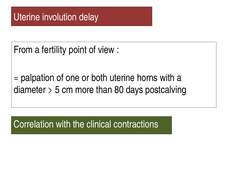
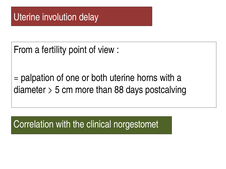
80: 80 -> 88
contractions: contractions -> norgestomet
